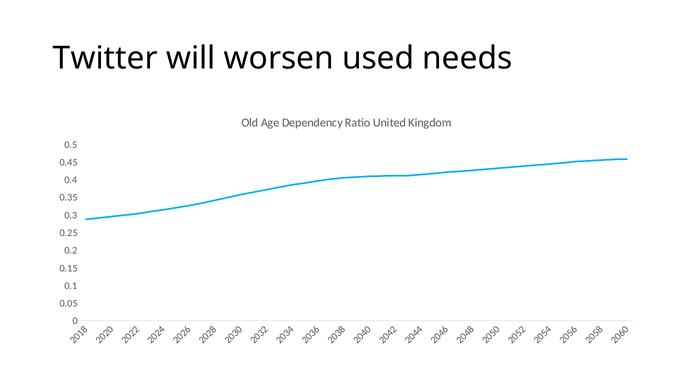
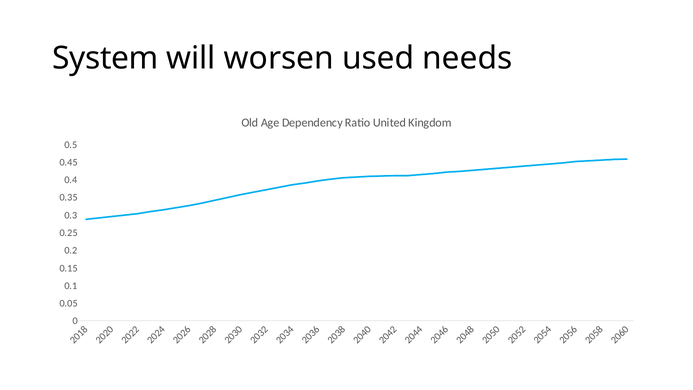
Twitter: Twitter -> System
